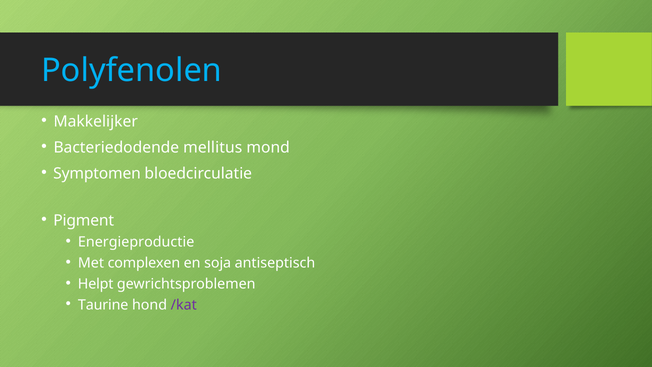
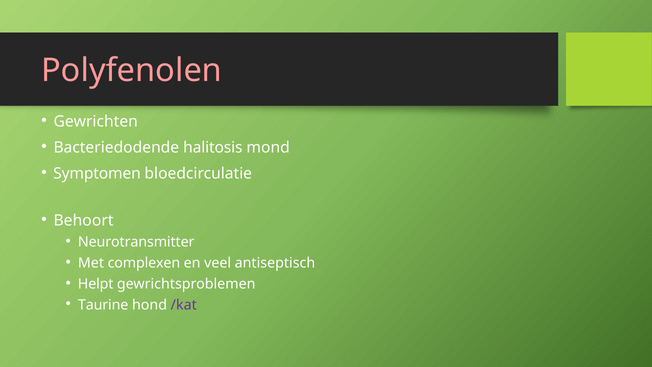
Polyfenolen colour: light blue -> pink
Makkelijker: Makkelijker -> Gewrichten
mellitus: mellitus -> halitosis
Pigment: Pigment -> Behoort
Energieproductie: Energieproductie -> Neurotransmitter
soja: soja -> veel
